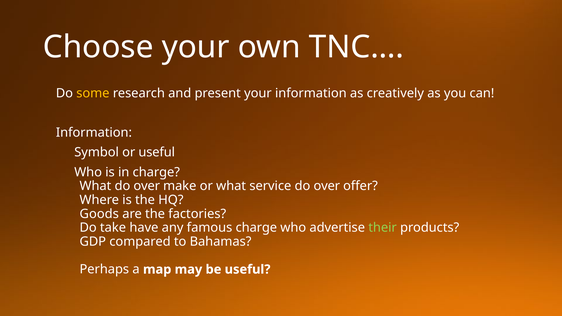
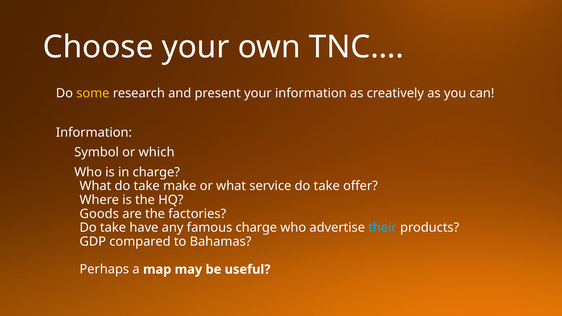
or useful: useful -> which
What do over: over -> take
service do over: over -> take
their colour: light green -> light blue
